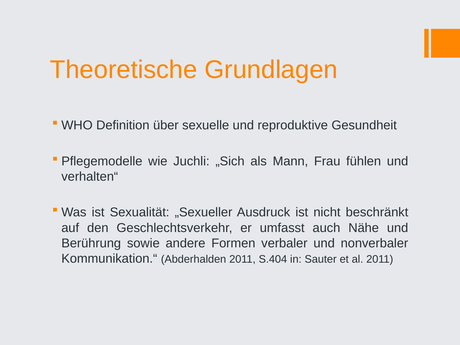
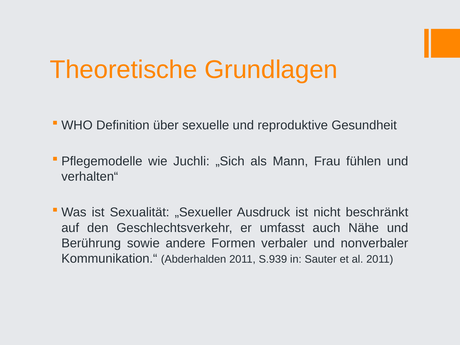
S.404: S.404 -> S.939
